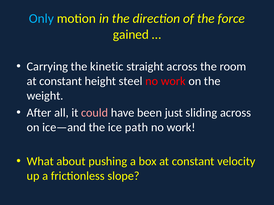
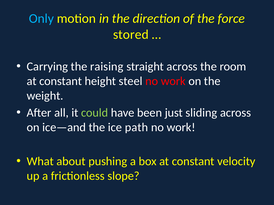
gained: gained -> stored
kinetic: kinetic -> raising
could colour: pink -> light green
